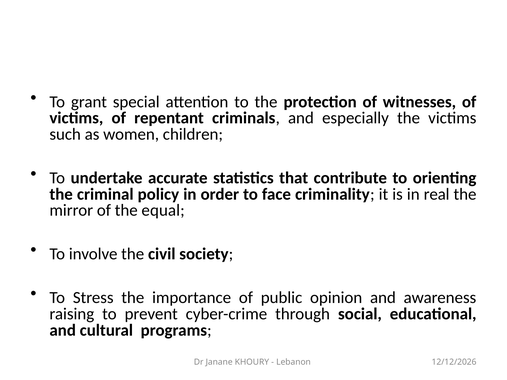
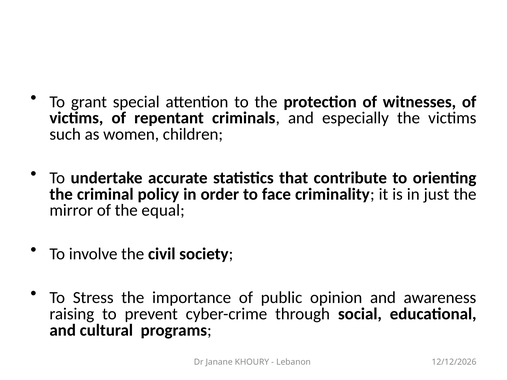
real: real -> just
